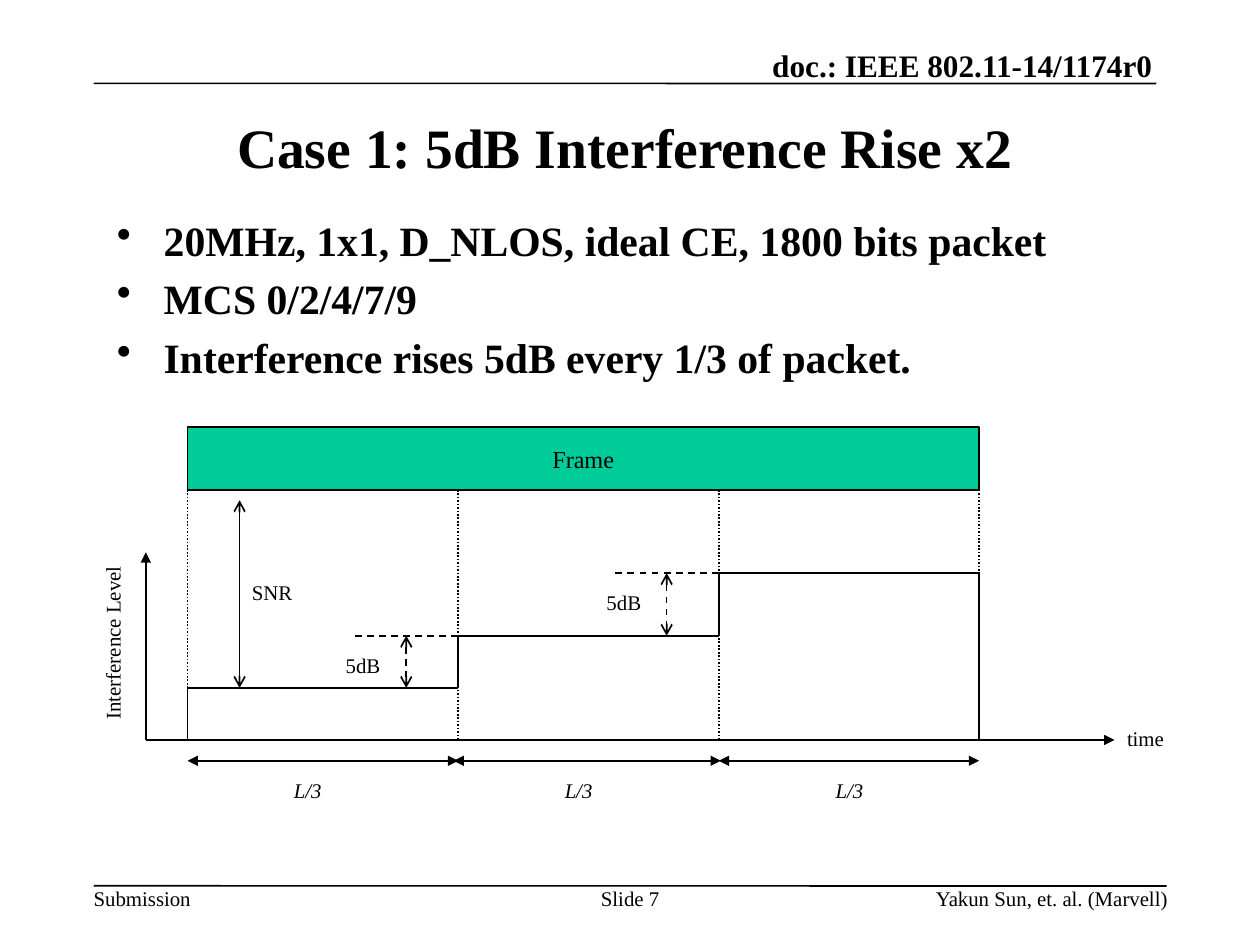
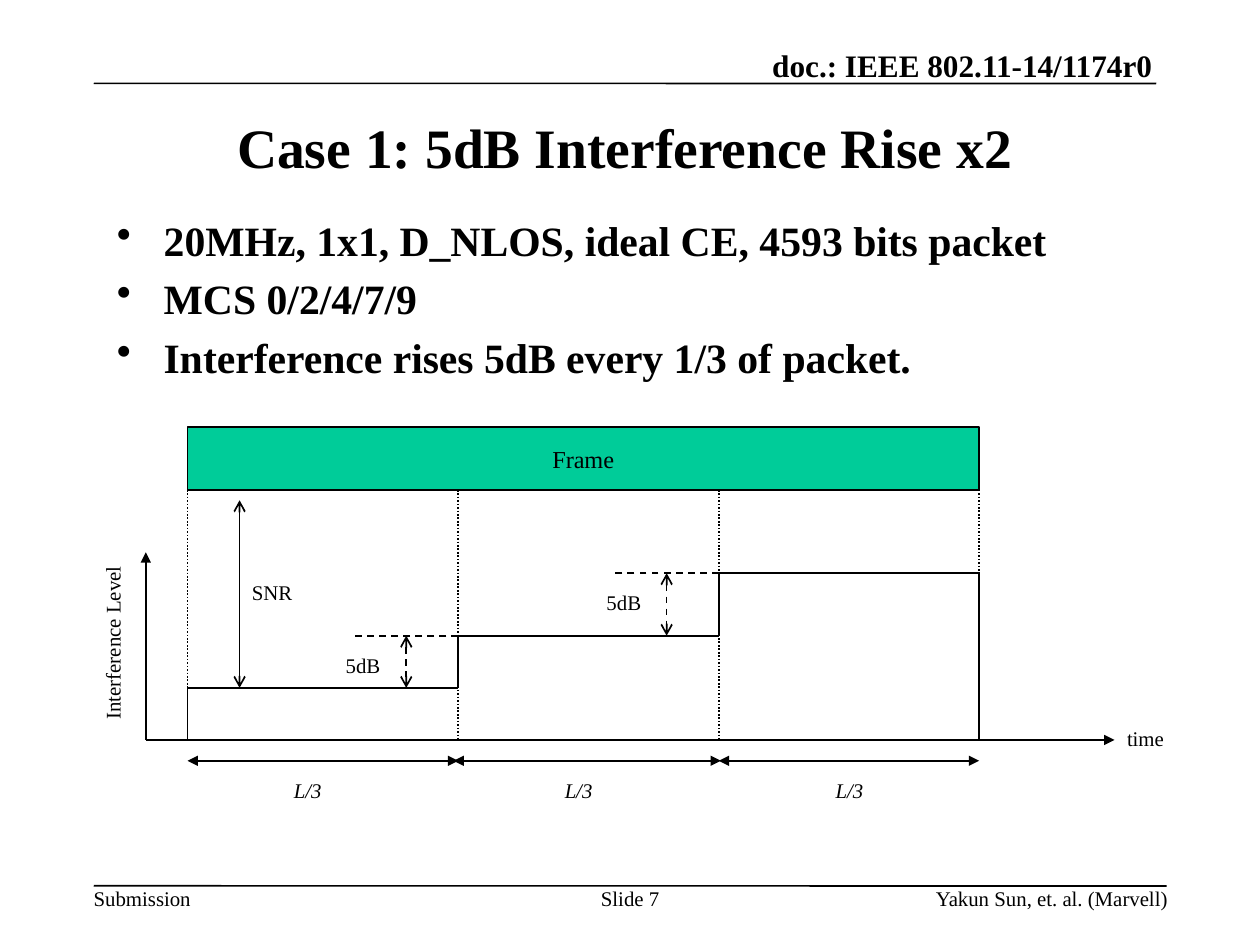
1800: 1800 -> 4593
